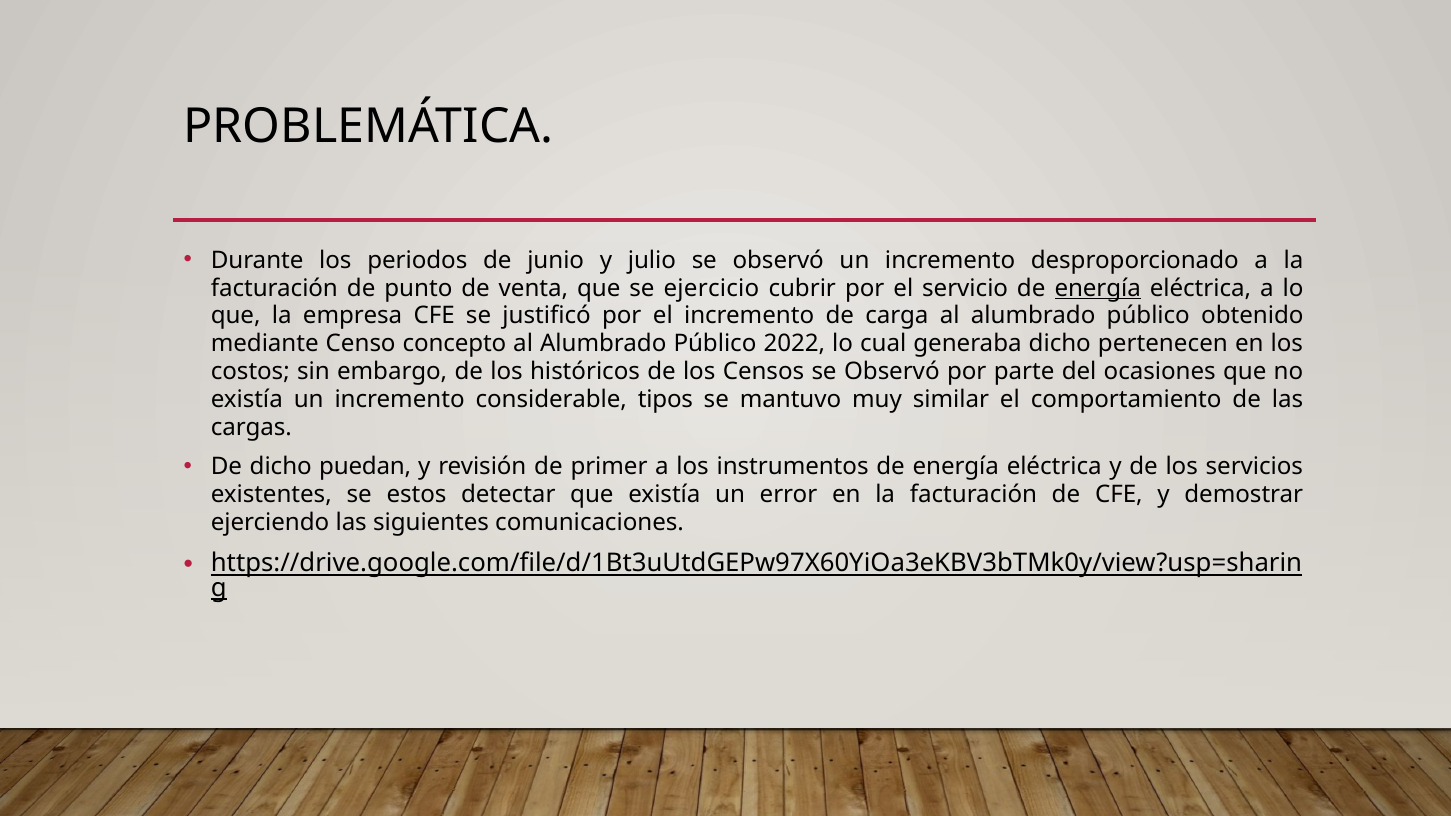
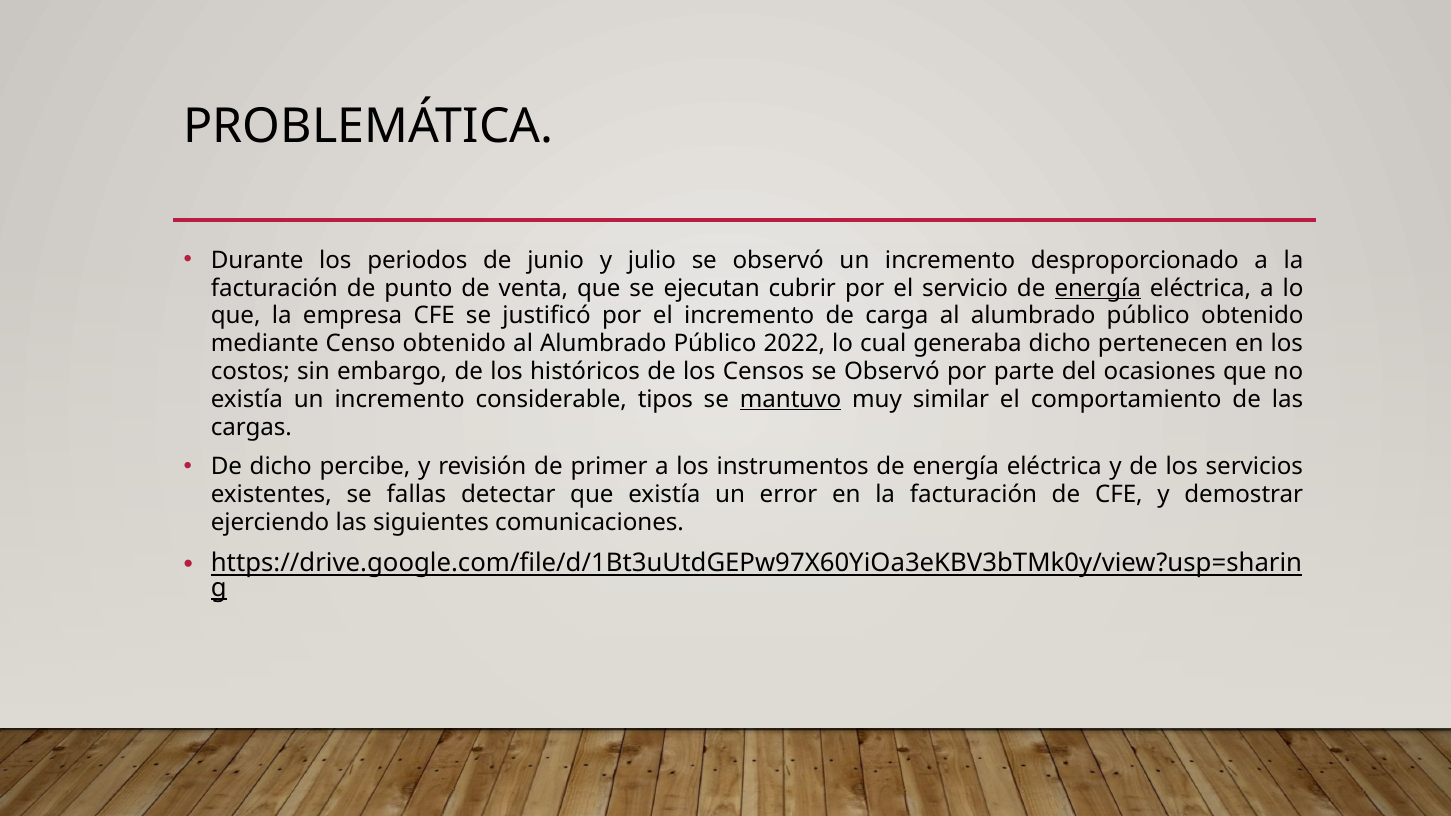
ejercicio: ejercicio -> ejecutan
Censo concepto: concepto -> obtenido
mantuvo underline: none -> present
puedan: puedan -> percibe
estos: estos -> fallas
